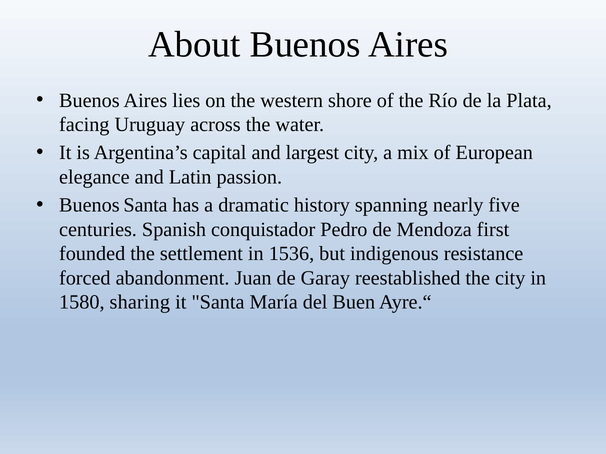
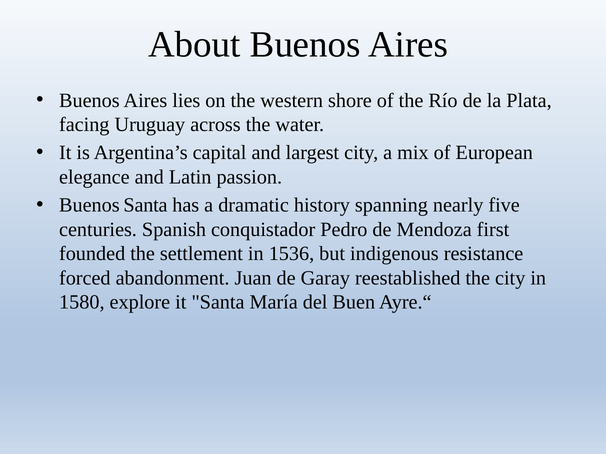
sharing: sharing -> explore
